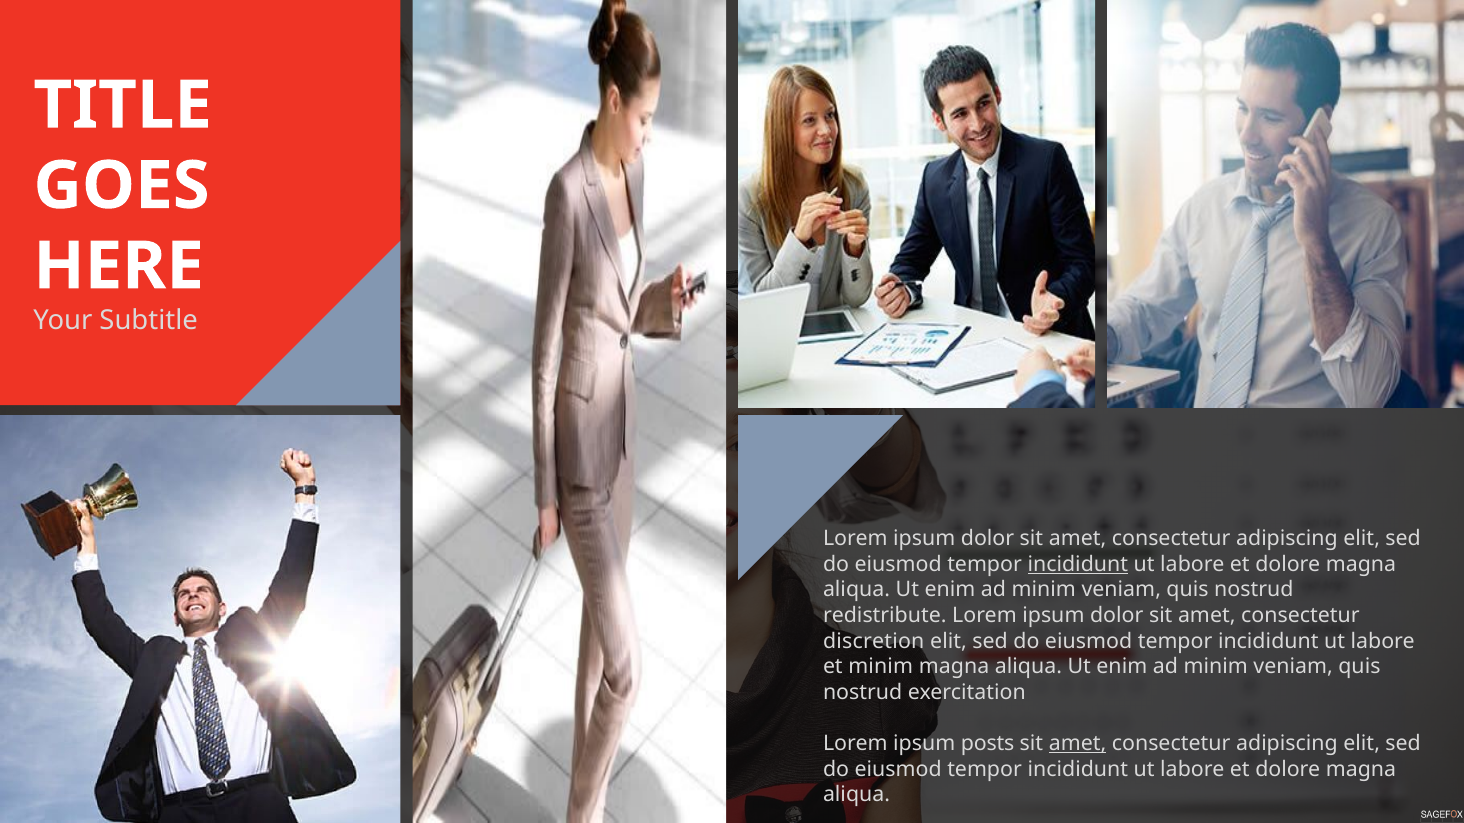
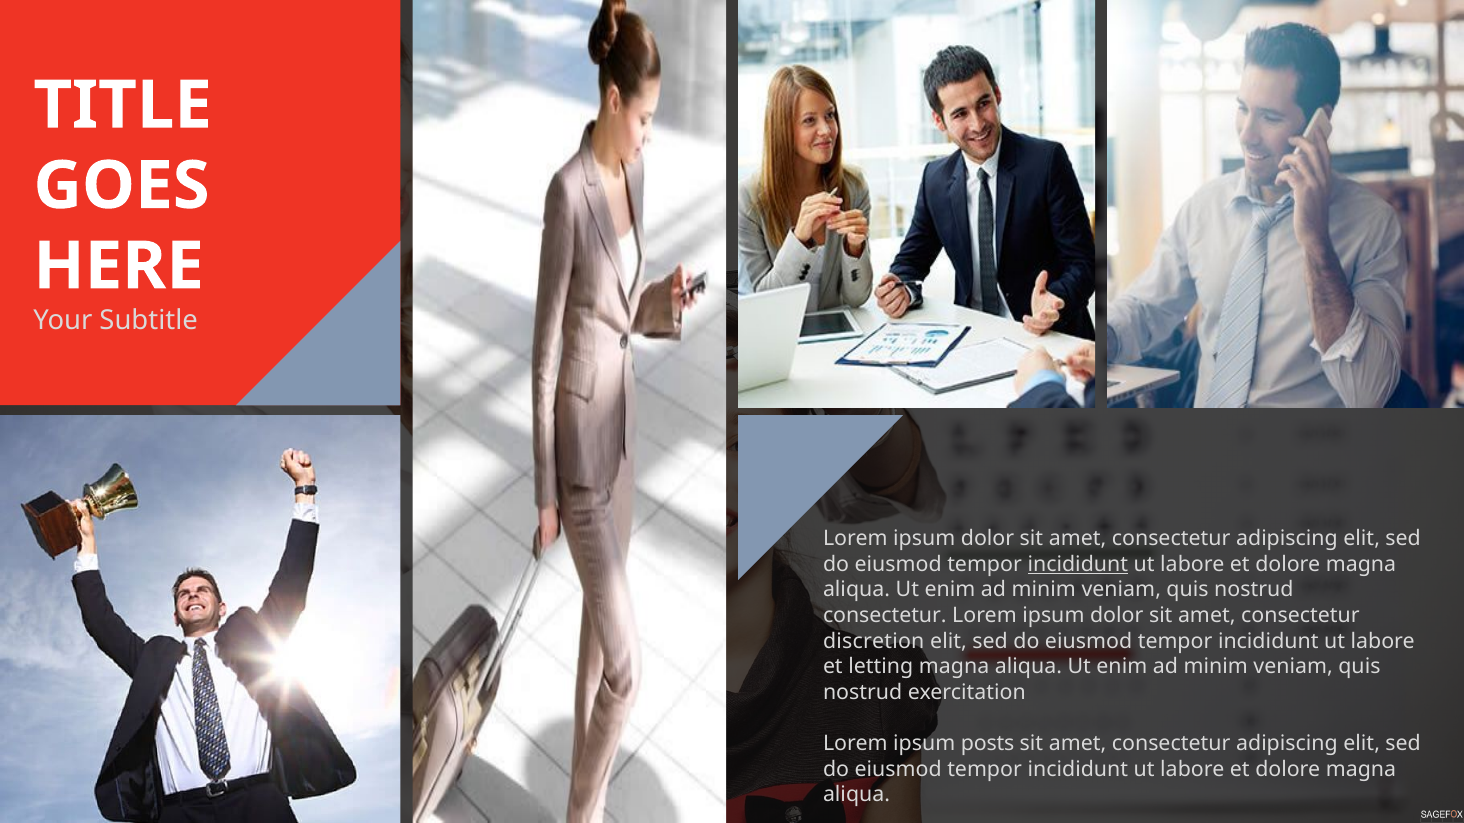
redistribute at (885, 616): redistribute -> consectetur
et minim: minim -> letting
amet at (1078, 744) underline: present -> none
